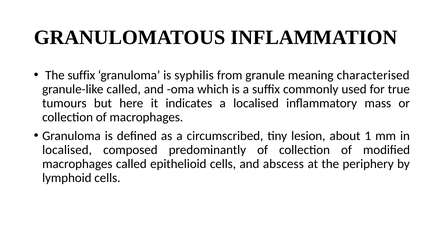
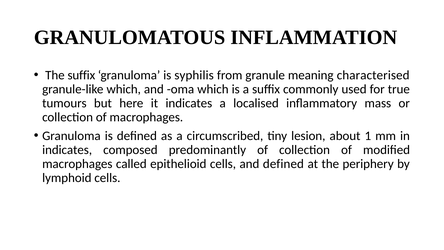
granule-like called: called -> which
localised at (67, 150): localised -> indicates
and abscess: abscess -> defined
